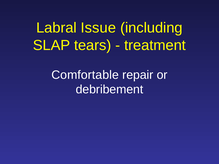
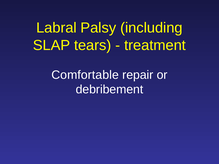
Issue: Issue -> Palsy
